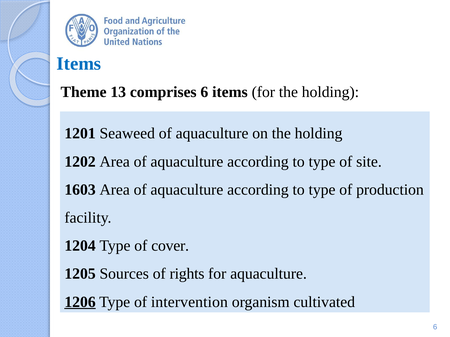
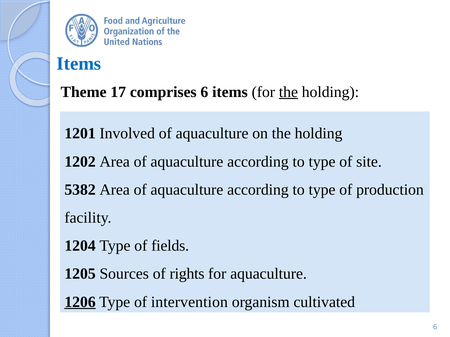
13: 13 -> 17
the at (288, 92) underline: none -> present
Seaweed: Seaweed -> Involved
1603: 1603 -> 5382
cover: cover -> fields
